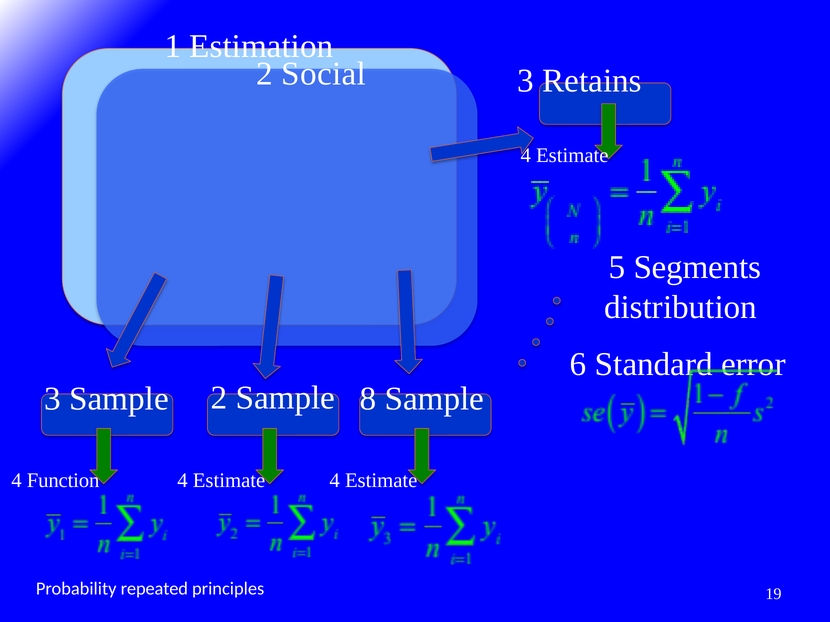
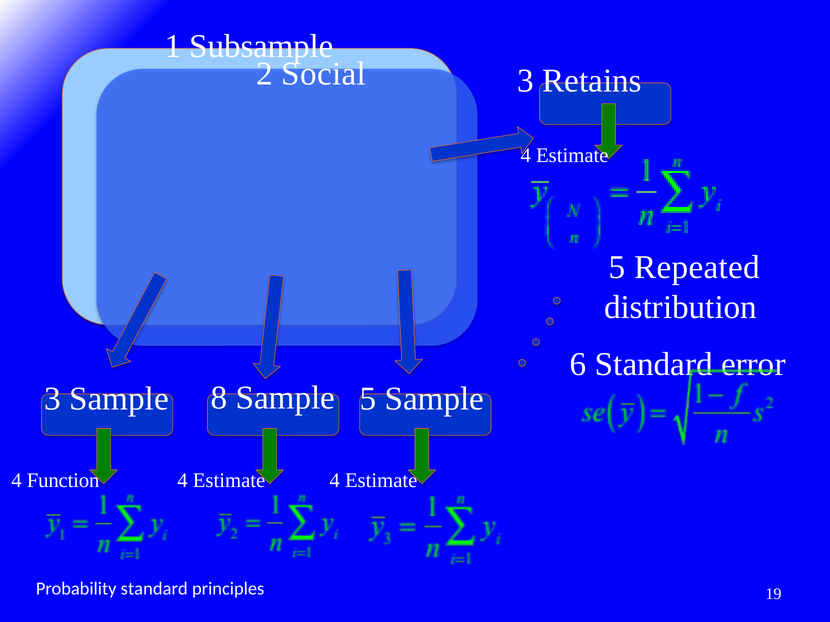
Estimation: Estimation -> Subsample
Segments: Segments -> Repeated
Sample 2: 2 -> 8
Sample 8: 8 -> 5
Probability repeated: repeated -> standard
